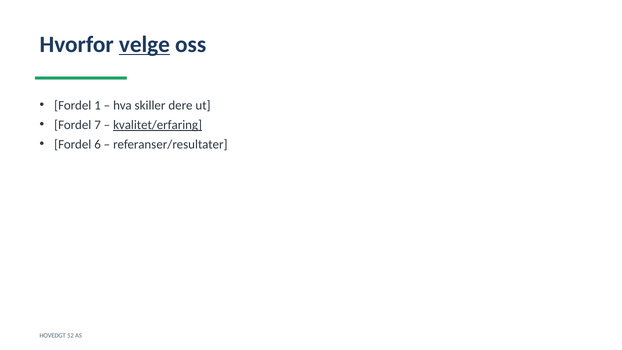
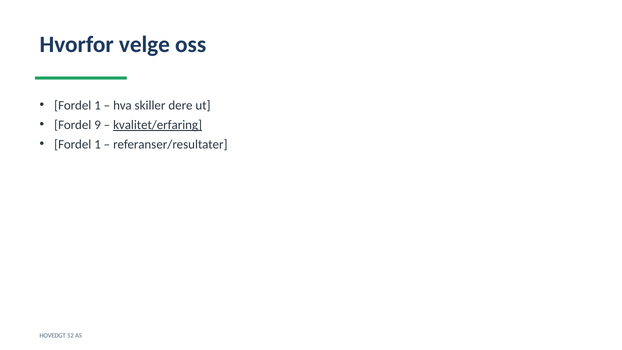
velge underline: present -> none
7: 7 -> 9
6 at (98, 144): 6 -> 1
